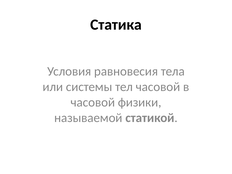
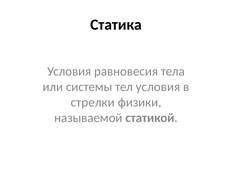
тел часовой: часовой -> условия
часовой at (93, 102): часовой -> стрелки
